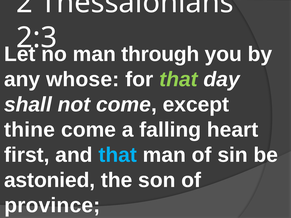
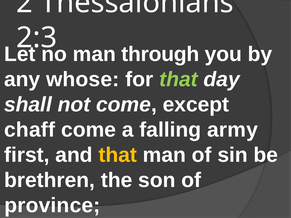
thine: thine -> chaff
heart: heart -> army
that at (118, 155) colour: light blue -> yellow
astonied: astonied -> brethren
